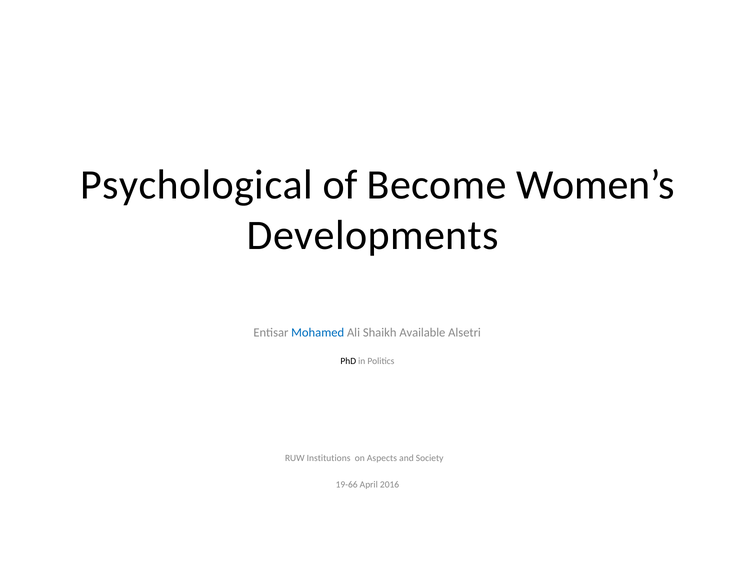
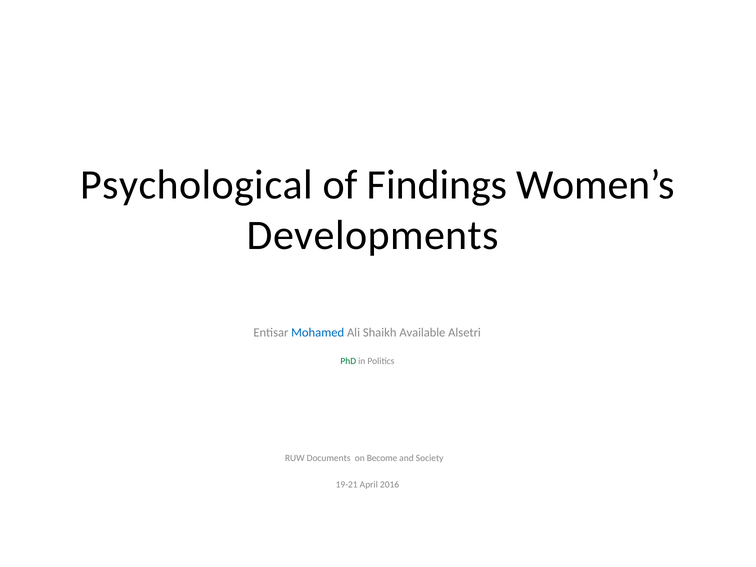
Become: Become -> Findings
PhD colour: black -> green
Institutions: Institutions -> Documents
Aspects: Aspects -> Become
19-66: 19-66 -> 19-21
